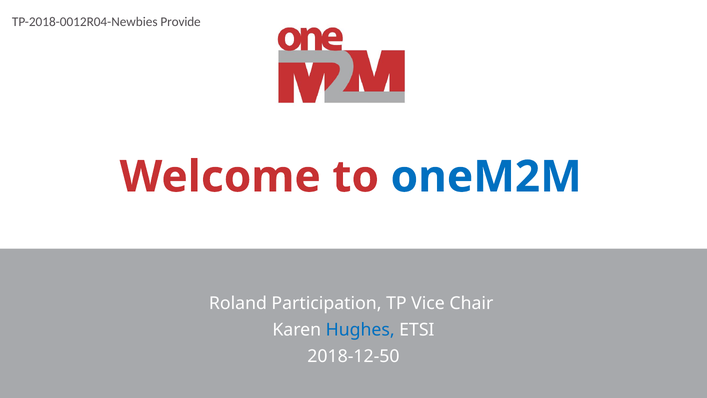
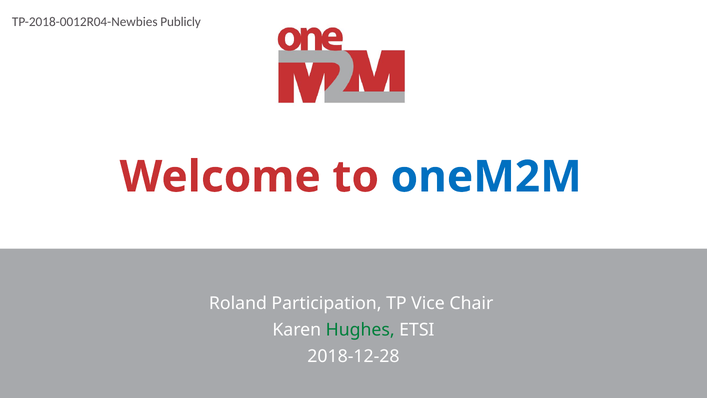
Provide: Provide -> Publicly
Hughes colour: blue -> green
2018-12-50: 2018-12-50 -> 2018-12-28
